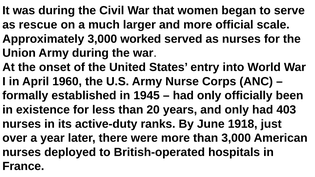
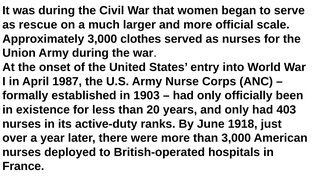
worked: worked -> clothes
1960: 1960 -> 1987
1945: 1945 -> 1903
